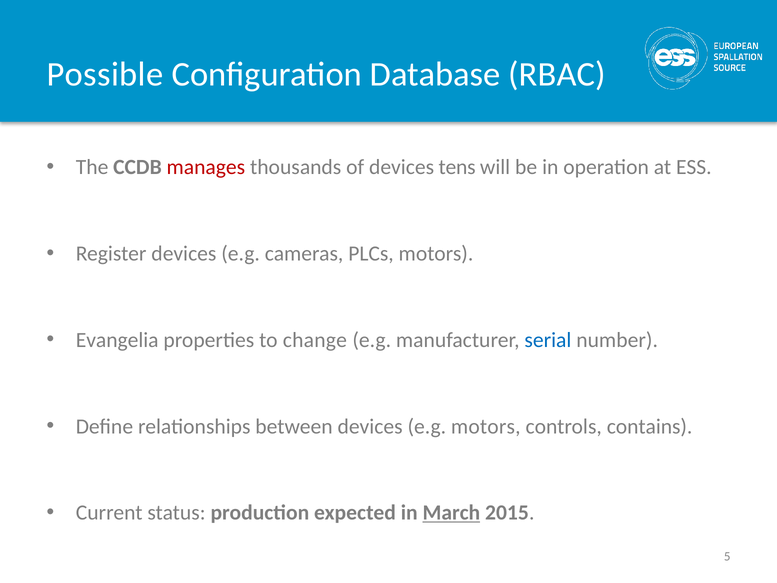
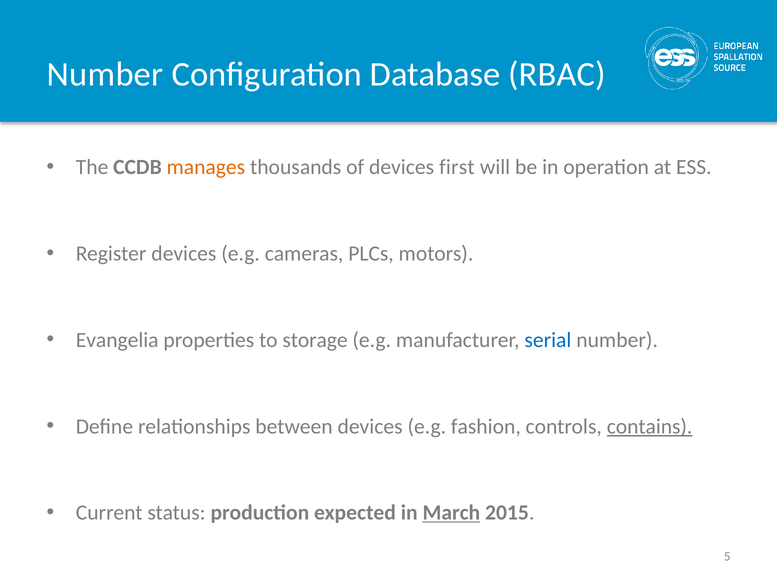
Possible at (105, 74): Possible -> Number
manages colour: red -> orange
tens: tens -> first
change: change -> storage
e.g motors: motors -> fashion
contains underline: none -> present
